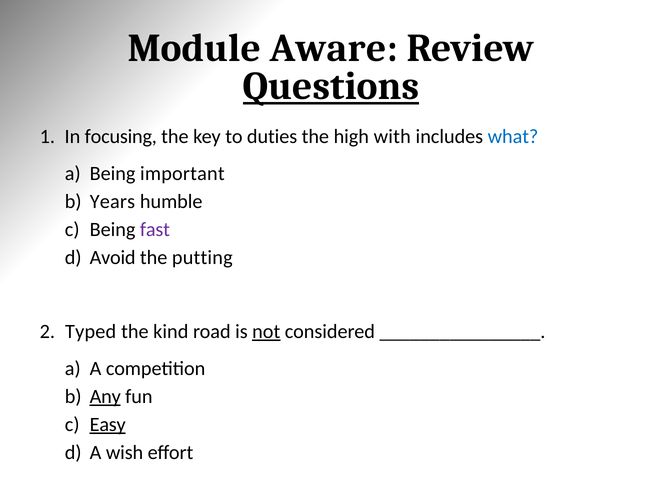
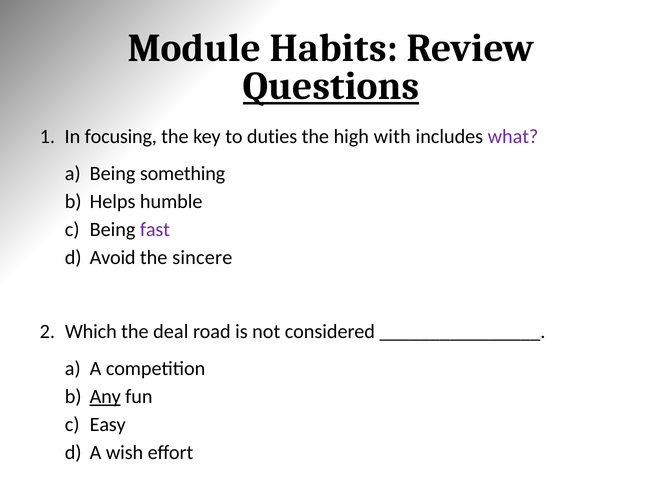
Aware: Aware -> Habits
what colour: blue -> purple
important: important -> something
Years: Years -> Helps
putting: putting -> sincere
Typed: Typed -> Which
kind: kind -> deal
not underline: present -> none
Easy underline: present -> none
